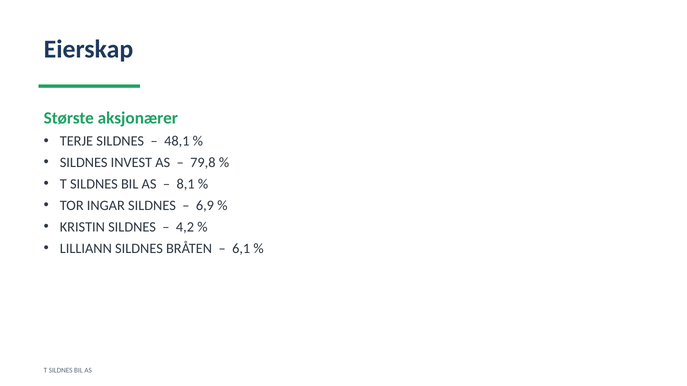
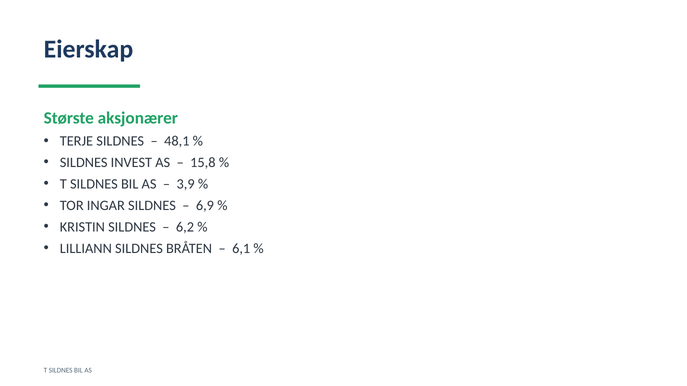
79,8: 79,8 -> 15,8
8,1: 8,1 -> 3,9
4,2: 4,2 -> 6,2
